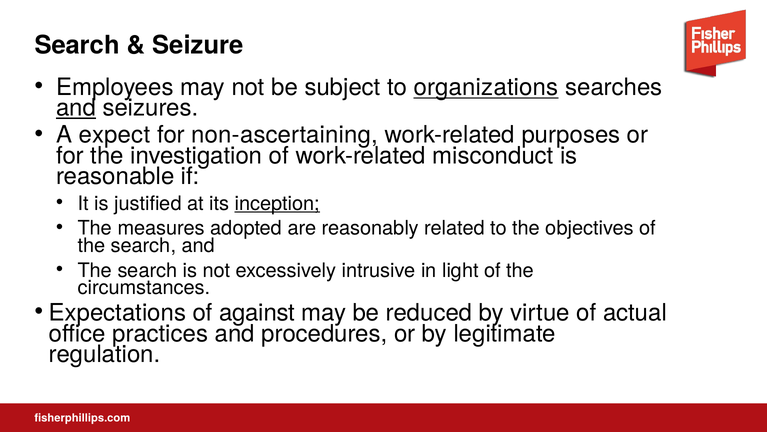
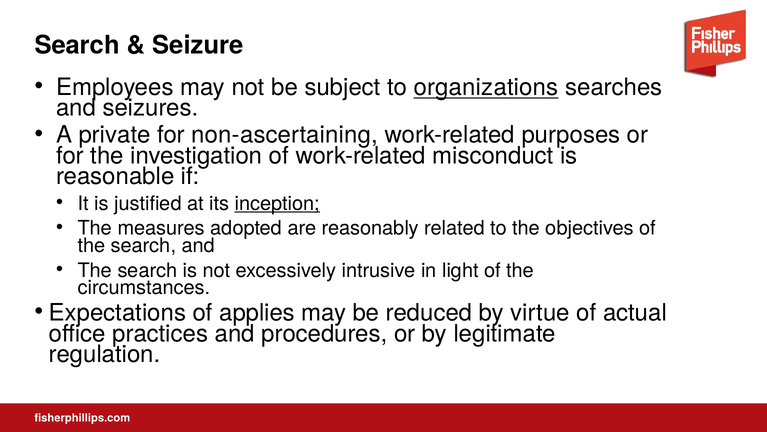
and at (76, 108) underline: present -> none
expect: expect -> private
against: against -> applies
